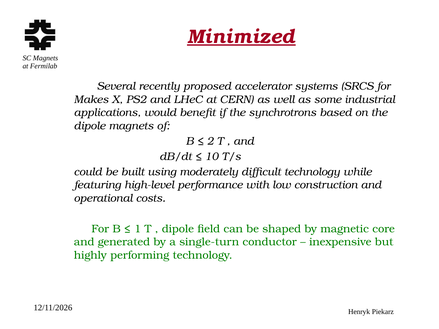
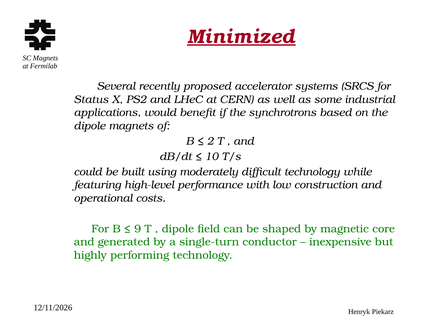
Makes: Makes -> Status
1: 1 -> 9
